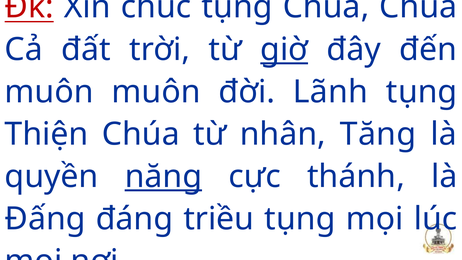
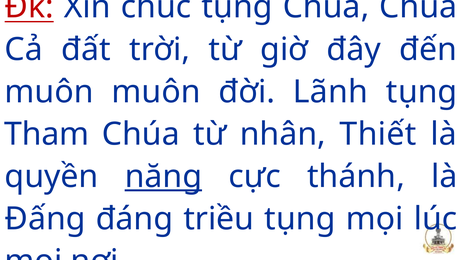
giờ underline: present -> none
Thiện: Thiện -> Tham
Tăng: Tăng -> Thiết
